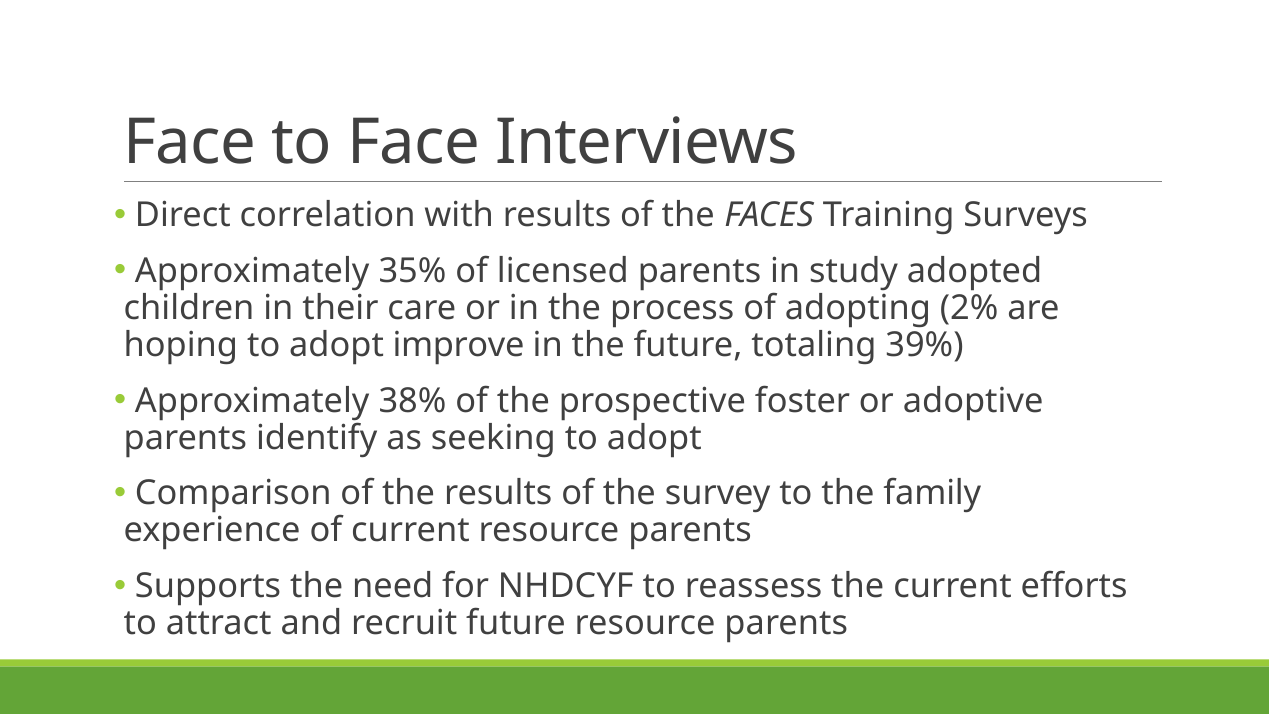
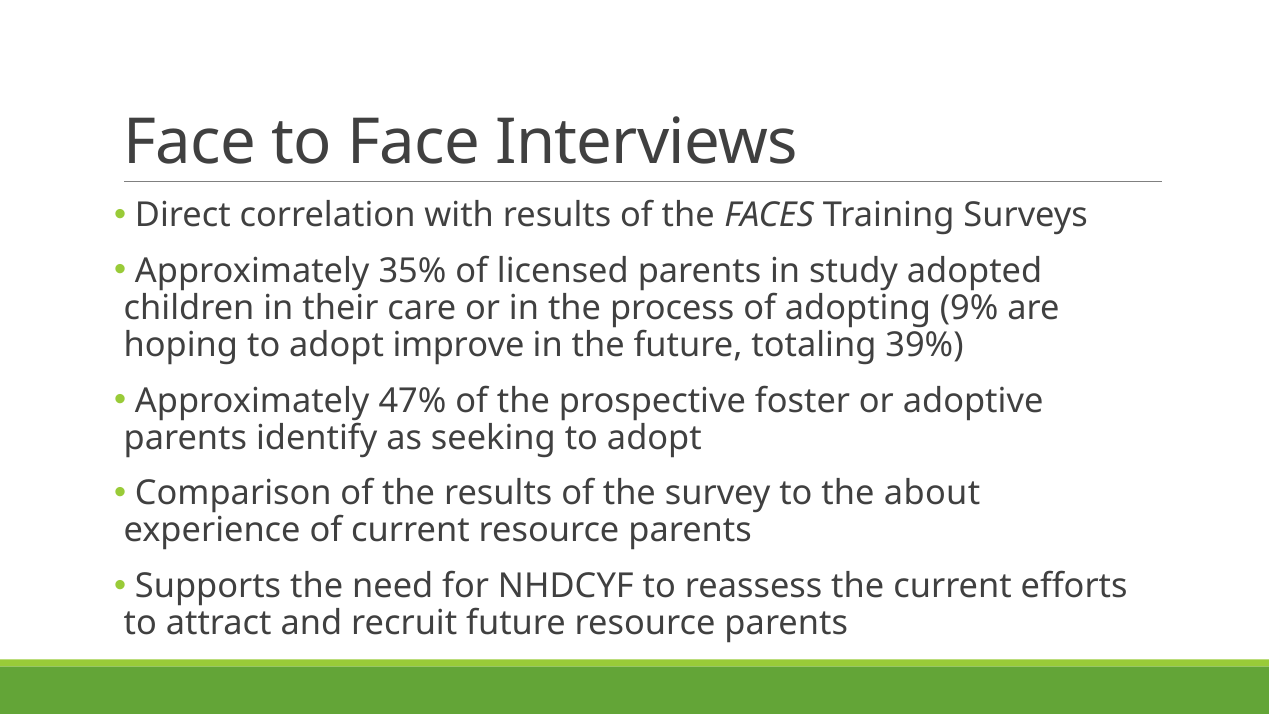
2%: 2% -> 9%
38%: 38% -> 47%
family: family -> about
